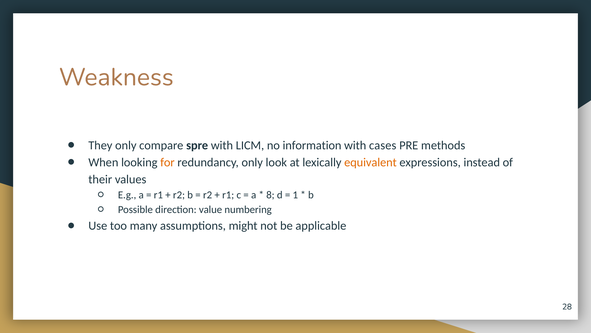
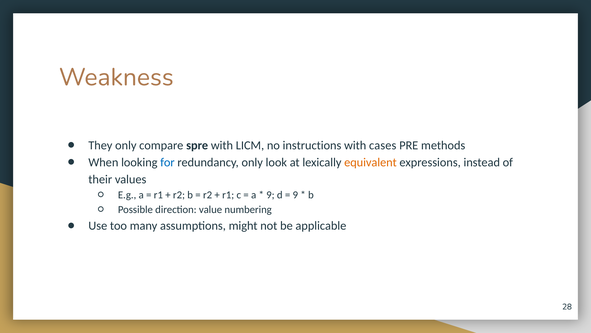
information: information -> instructions
for colour: orange -> blue
8 at (270, 195): 8 -> 9
1 at (295, 195): 1 -> 9
